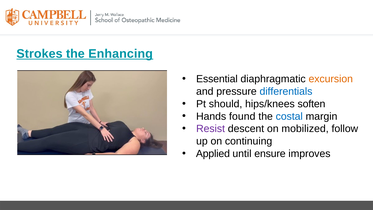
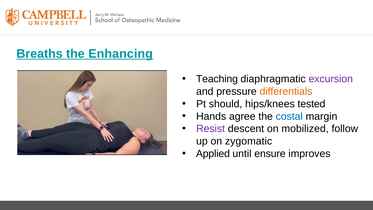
Strokes: Strokes -> Breaths
Essential: Essential -> Teaching
excursion colour: orange -> purple
differentials colour: blue -> orange
soften: soften -> tested
found: found -> agree
continuing: continuing -> zygomatic
